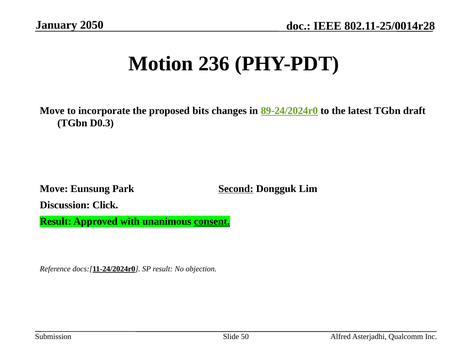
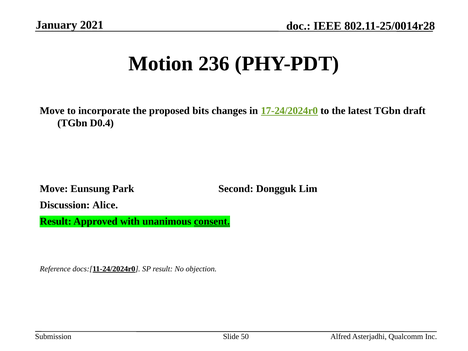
2050: 2050 -> 2021
89-24/2024r0: 89-24/2024r0 -> 17-24/2024r0
D0.3: D0.3 -> D0.4
Second underline: present -> none
Click: Click -> Alice
